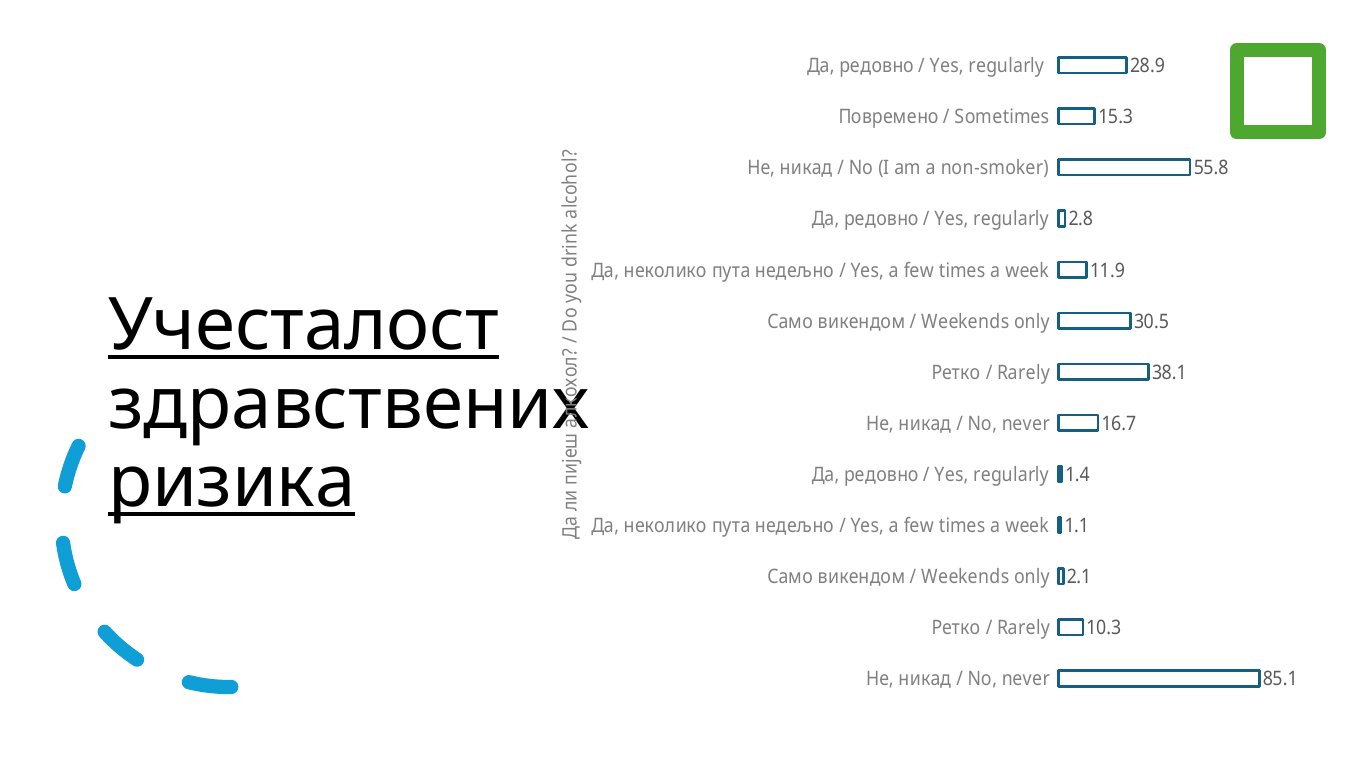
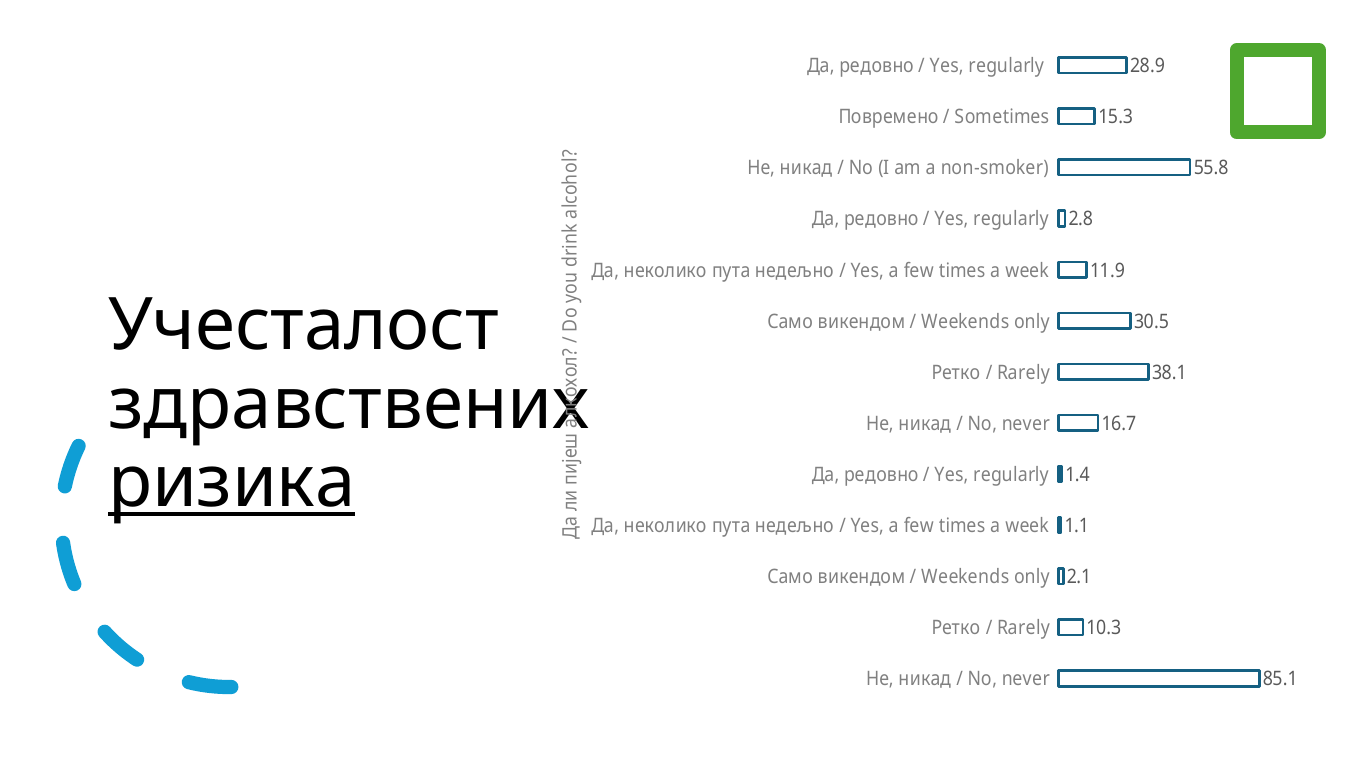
Учесталост underline: present -> none
